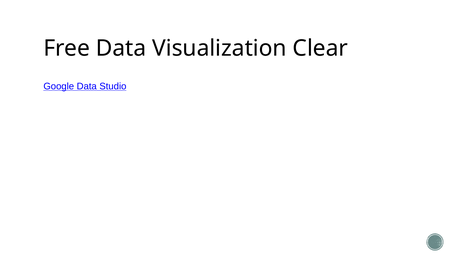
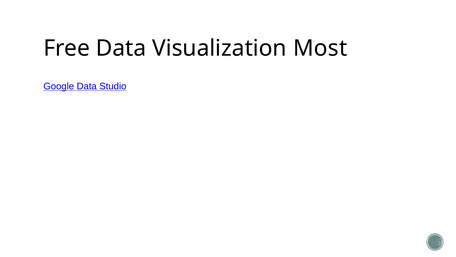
Clear: Clear -> Most
